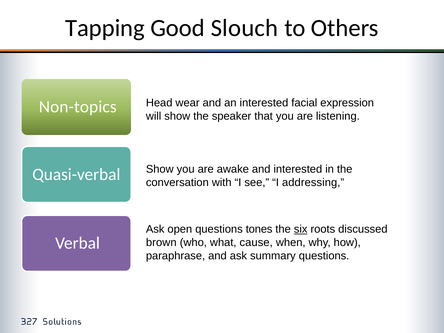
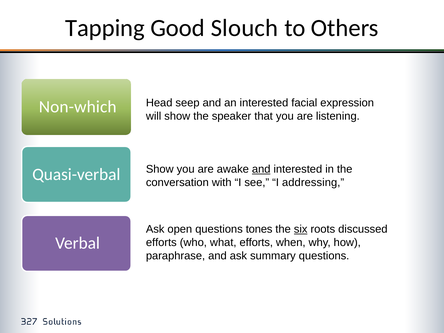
wear: wear -> seep
Non-topics: Non-topics -> Non-which
and at (261, 169) underline: none -> present
brown at (161, 242): brown -> efforts
what cause: cause -> efforts
